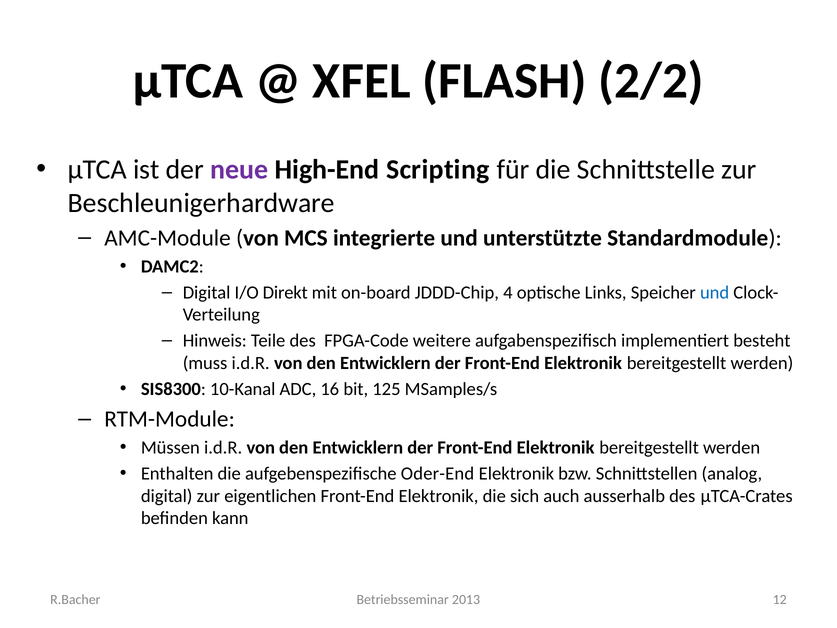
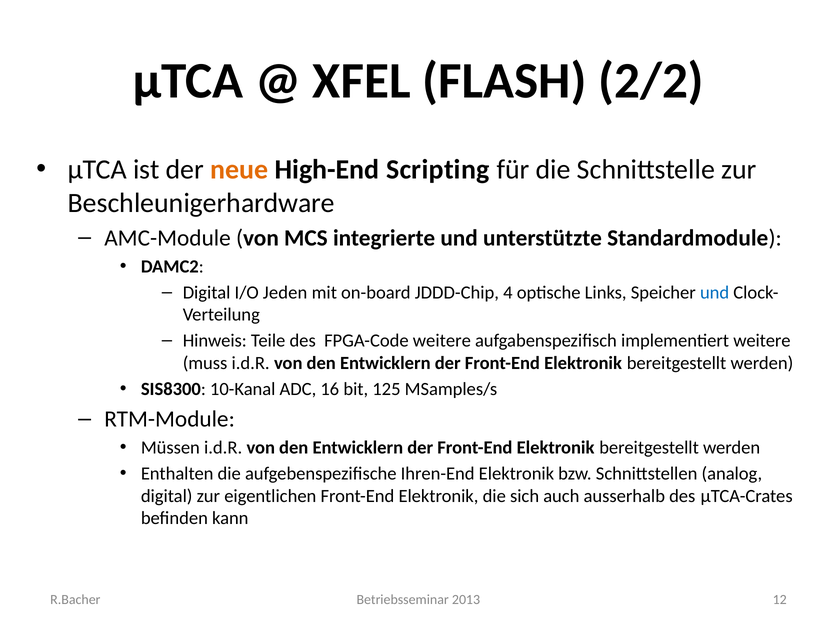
neue colour: purple -> orange
Direkt: Direkt -> Jeden
implementiert besteht: besteht -> weitere
Oder-End: Oder-End -> Ihren-End
